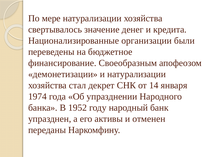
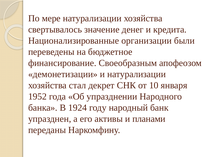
14: 14 -> 10
1974: 1974 -> 1952
1952: 1952 -> 1924
отменен: отменен -> планами
